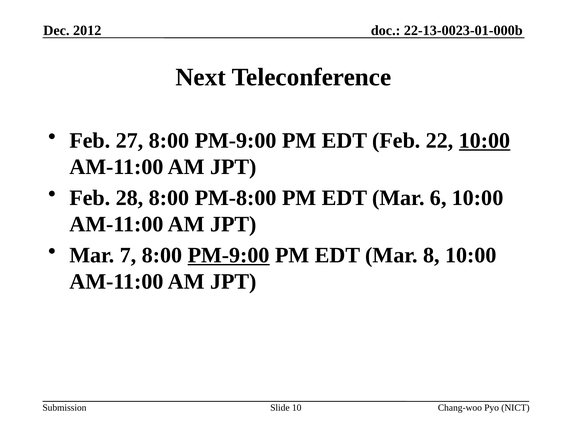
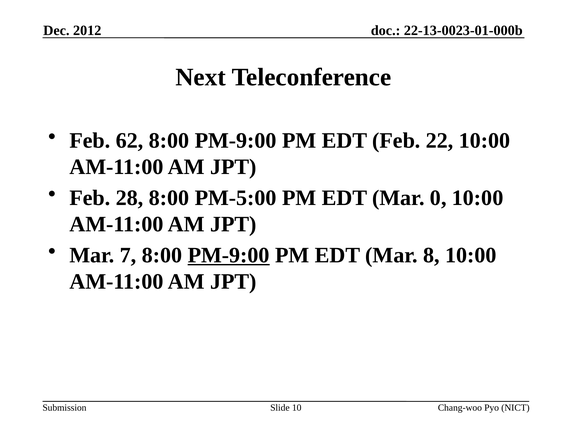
27: 27 -> 62
10:00 at (485, 140) underline: present -> none
PM-8:00: PM-8:00 -> PM-5:00
6: 6 -> 0
